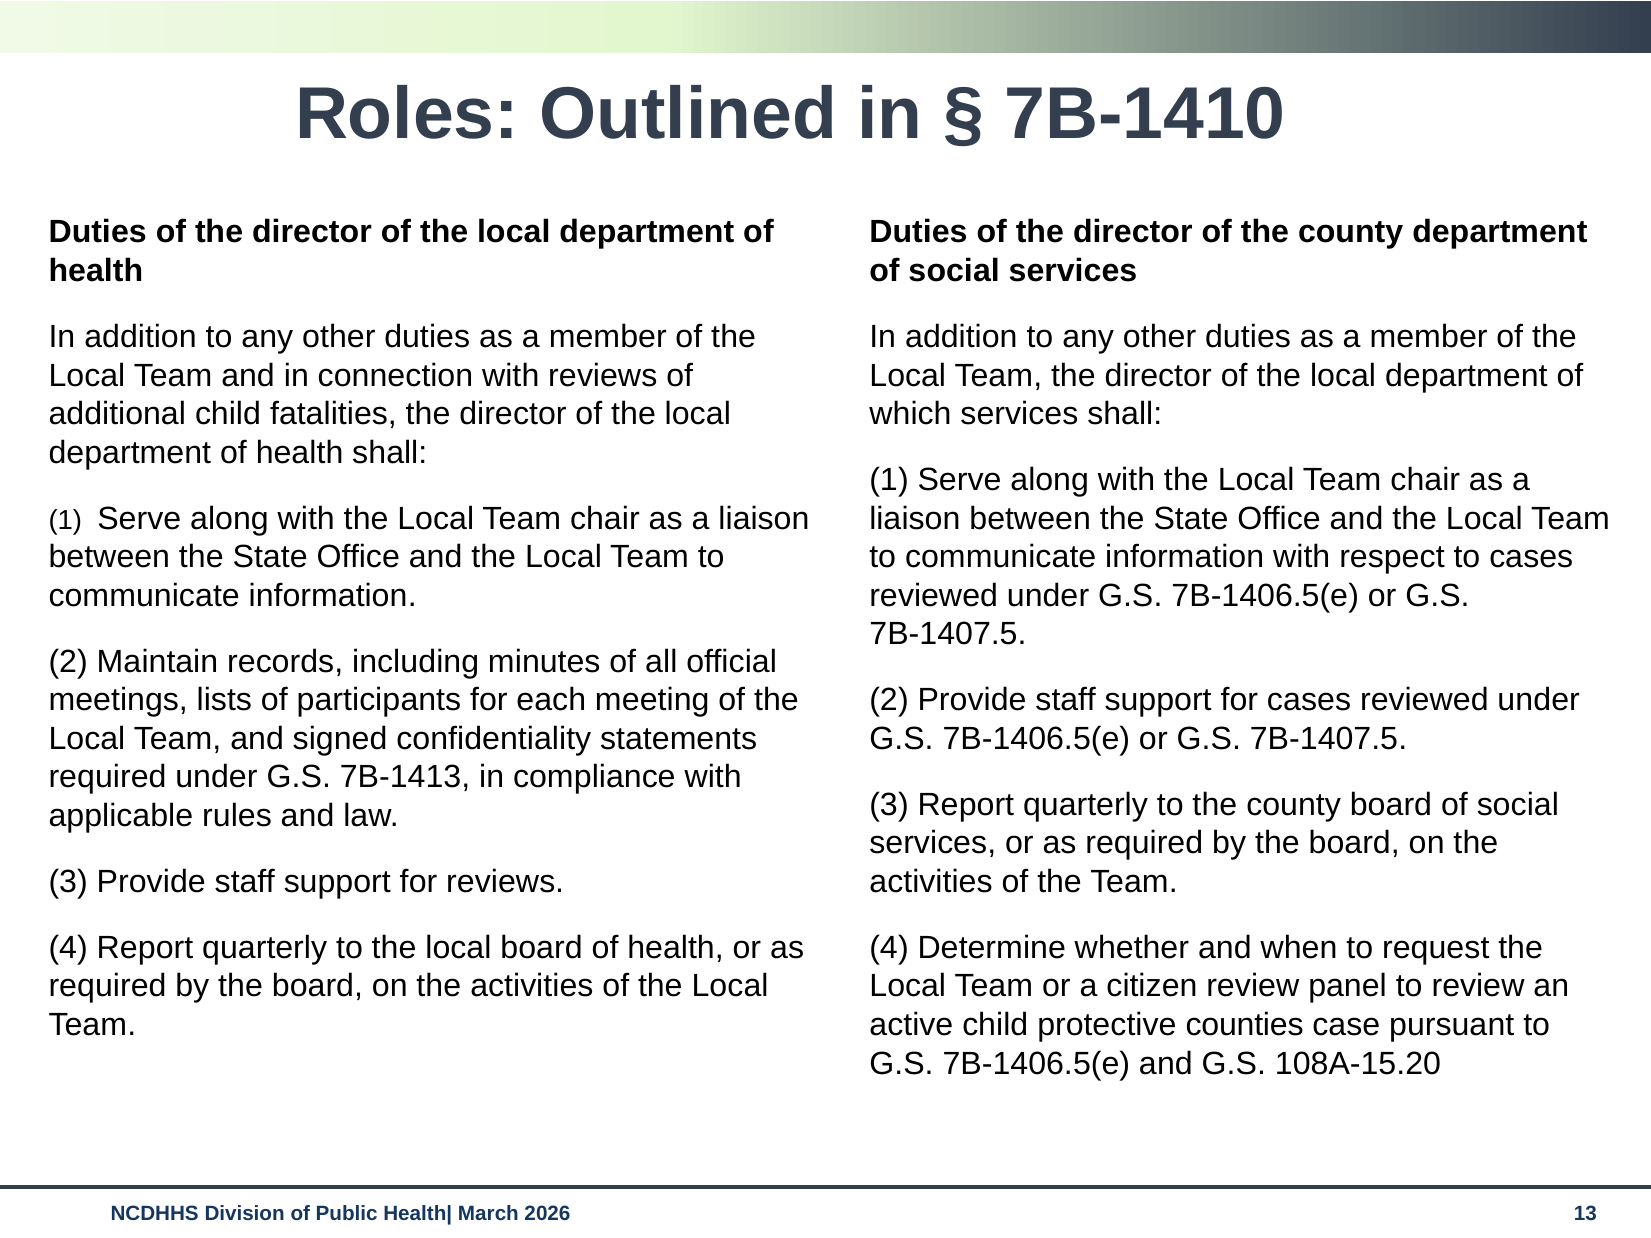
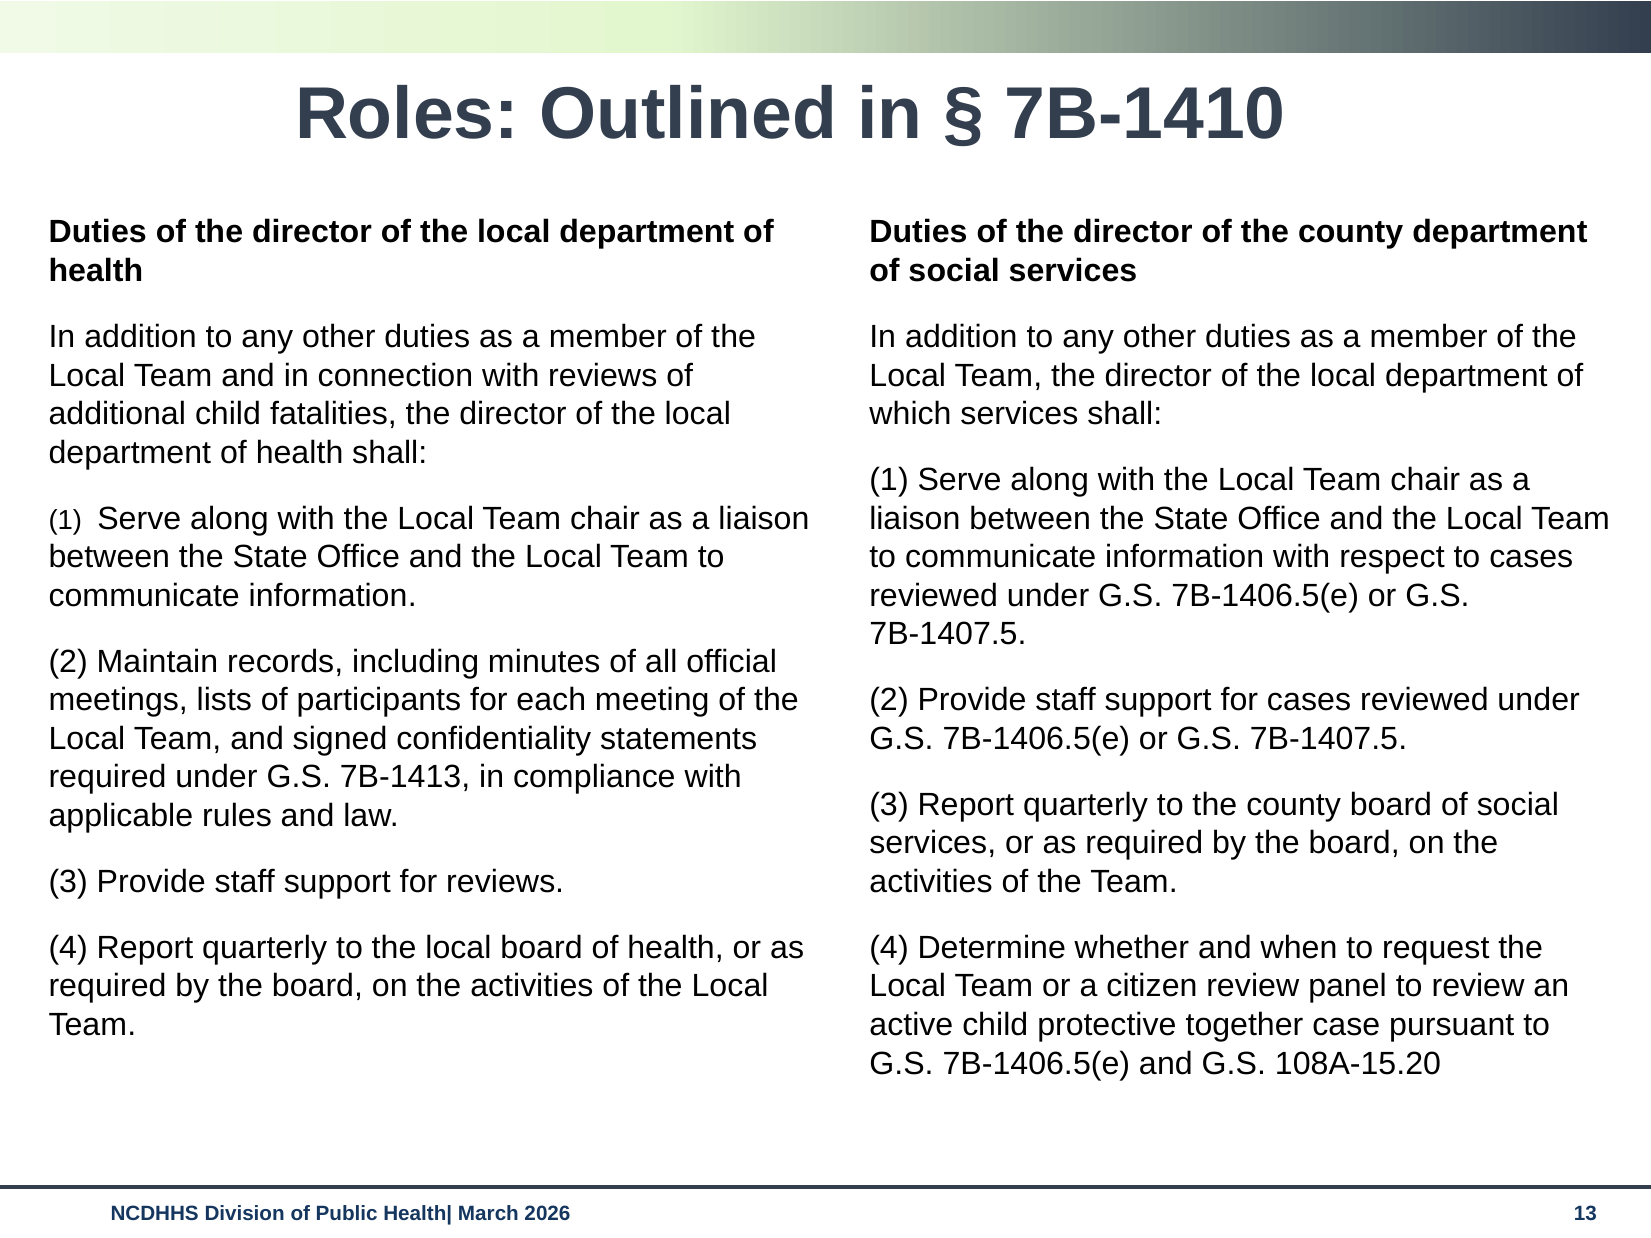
counties: counties -> together
